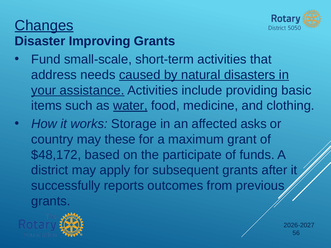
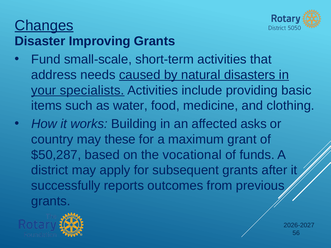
assistance: assistance -> specialists
water underline: present -> none
Storage: Storage -> Building
$48,172: $48,172 -> $50,287
participate: participate -> vocational
